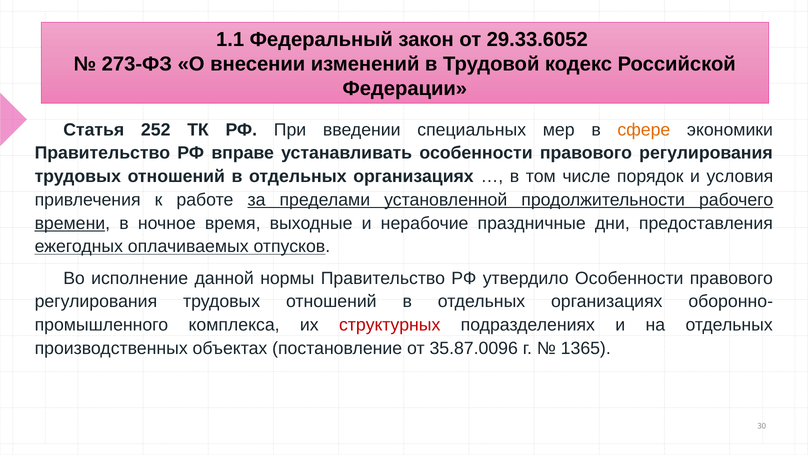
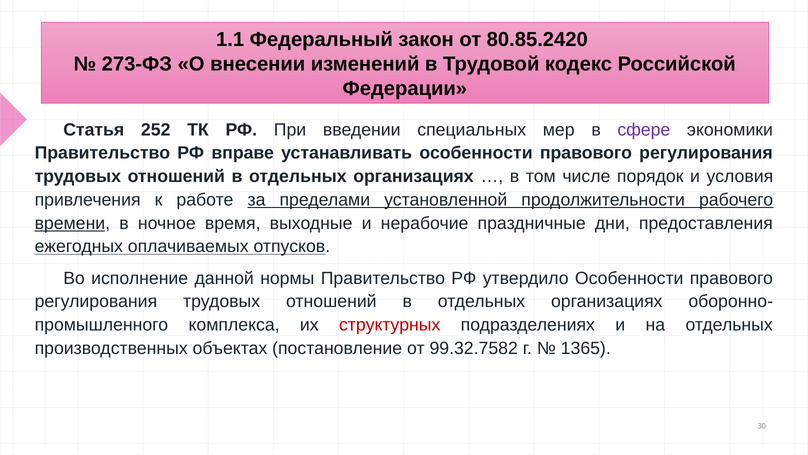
29.33.6052: 29.33.6052 -> 80.85.2420
сфере colour: orange -> purple
35.87.0096: 35.87.0096 -> 99.32.7582
